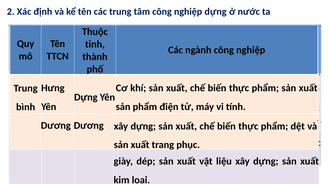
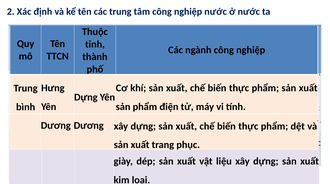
nghiệp dựng: dựng -> nước
